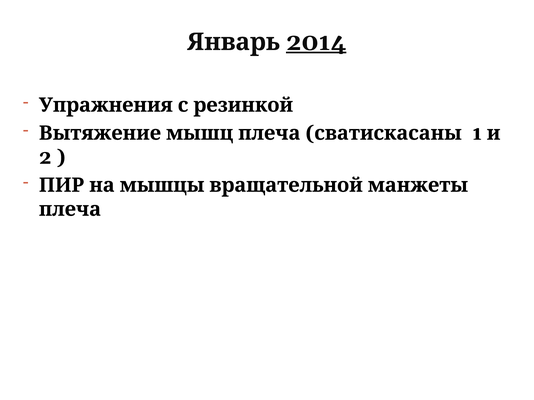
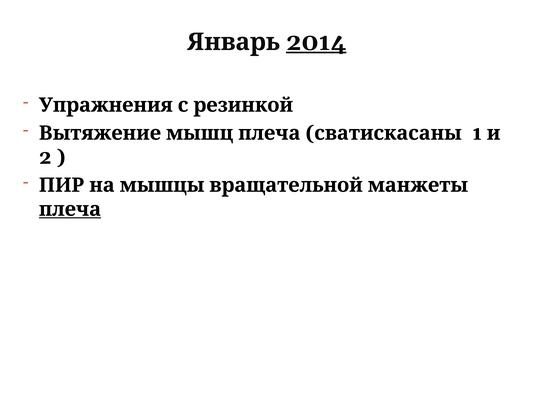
плеча at (70, 209) underline: none -> present
